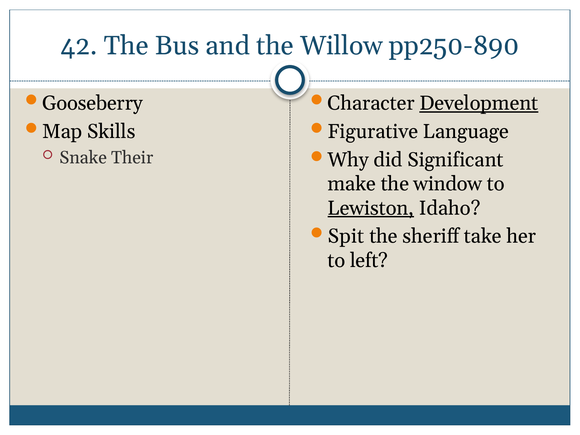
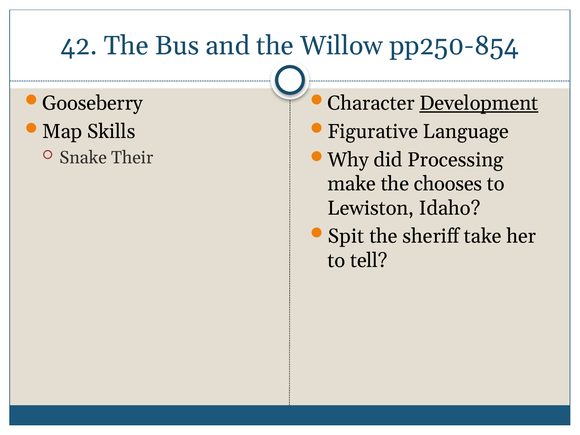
pp250-890: pp250-890 -> pp250-854
Significant: Significant -> Processing
window: window -> chooses
Lewiston underline: present -> none
left: left -> tell
